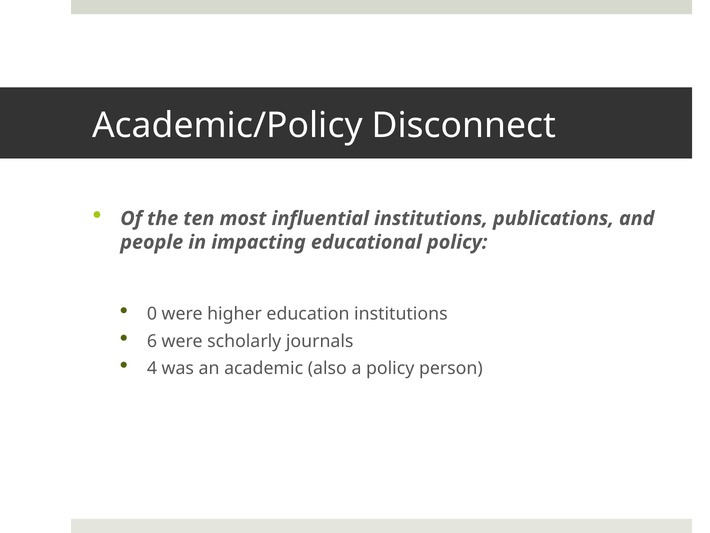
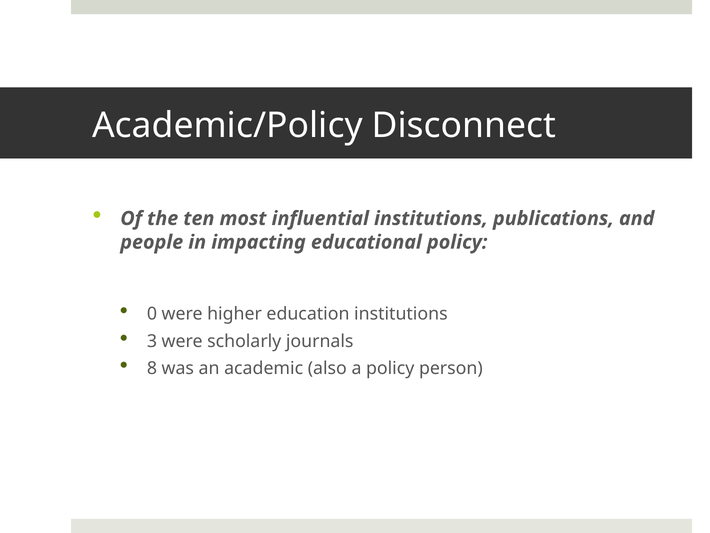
6: 6 -> 3
4: 4 -> 8
